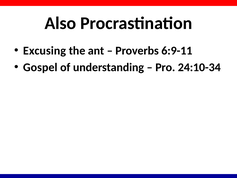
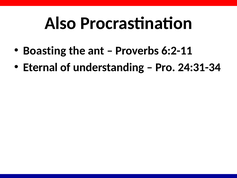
Excusing: Excusing -> Boasting
6:9-11: 6:9-11 -> 6:2-11
Gospel: Gospel -> Eternal
24:10-34: 24:10-34 -> 24:31-34
